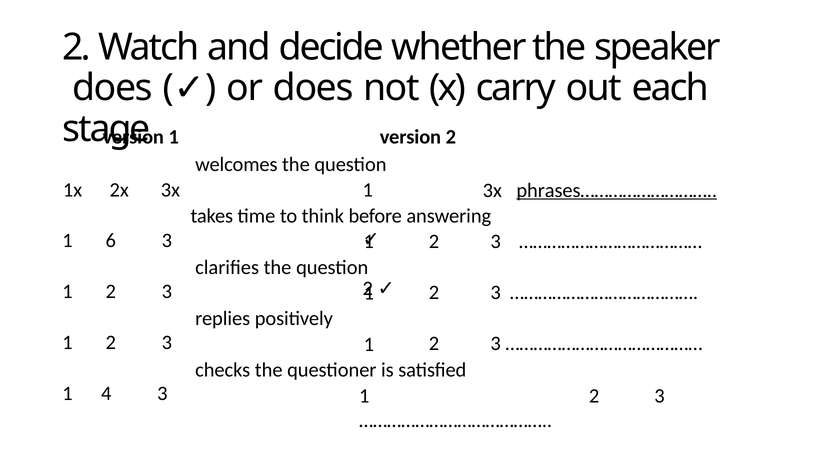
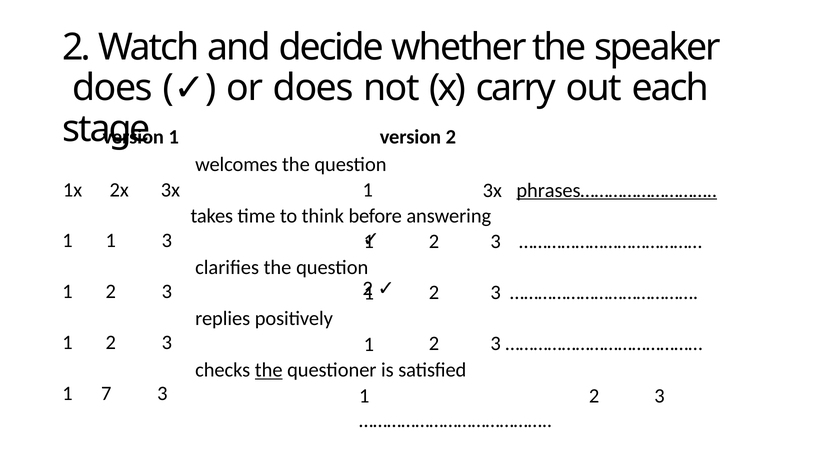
1 6: 6 -> 1
the at (269, 370) underline: none -> present
4: 4 -> 7
